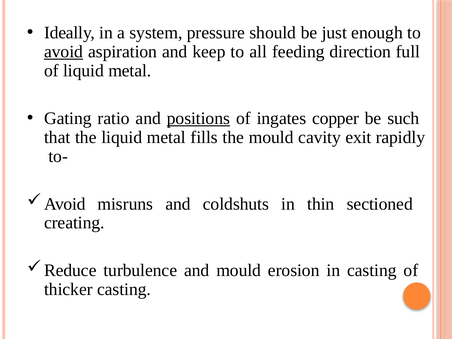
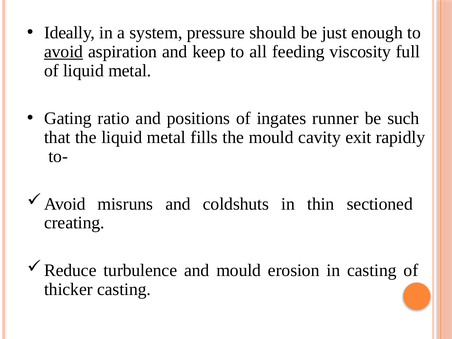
direction: direction -> viscosity
positions underline: present -> none
copper: copper -> runner
